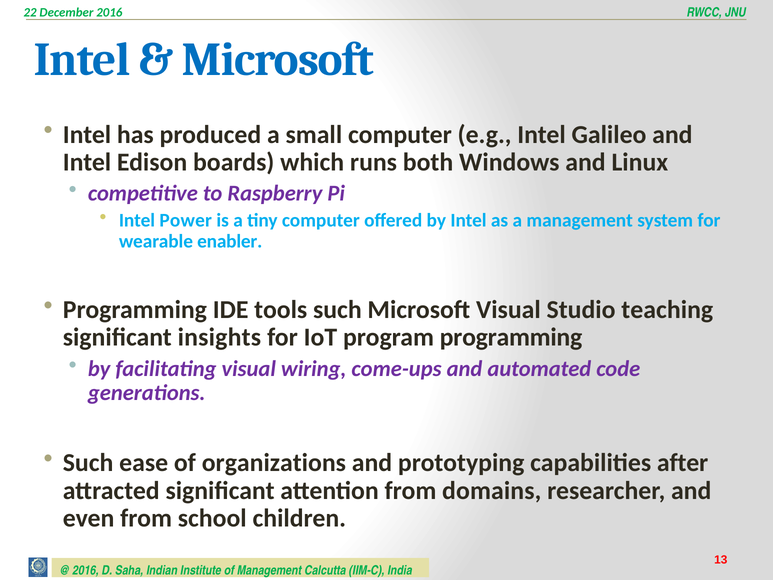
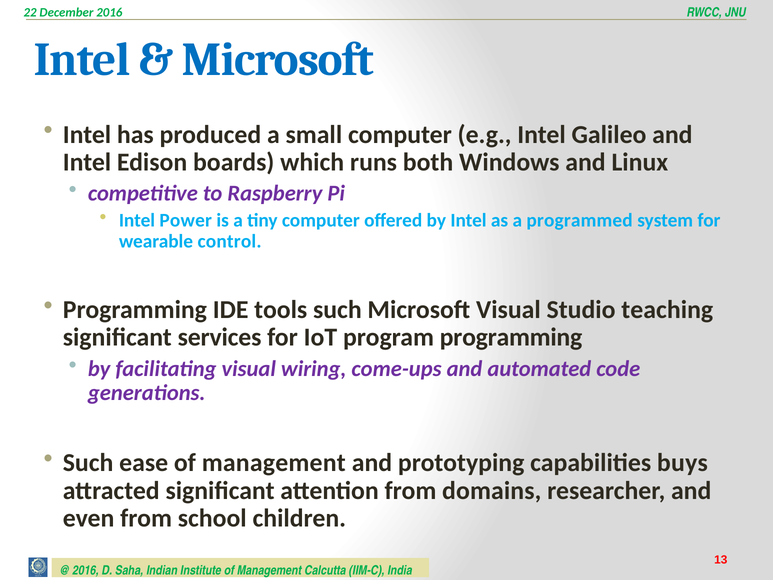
a management: management -> programmed
enabler: enabler -> control
insights: insights -> services
ease of organizations: organizations -> management
after: after -> buys
